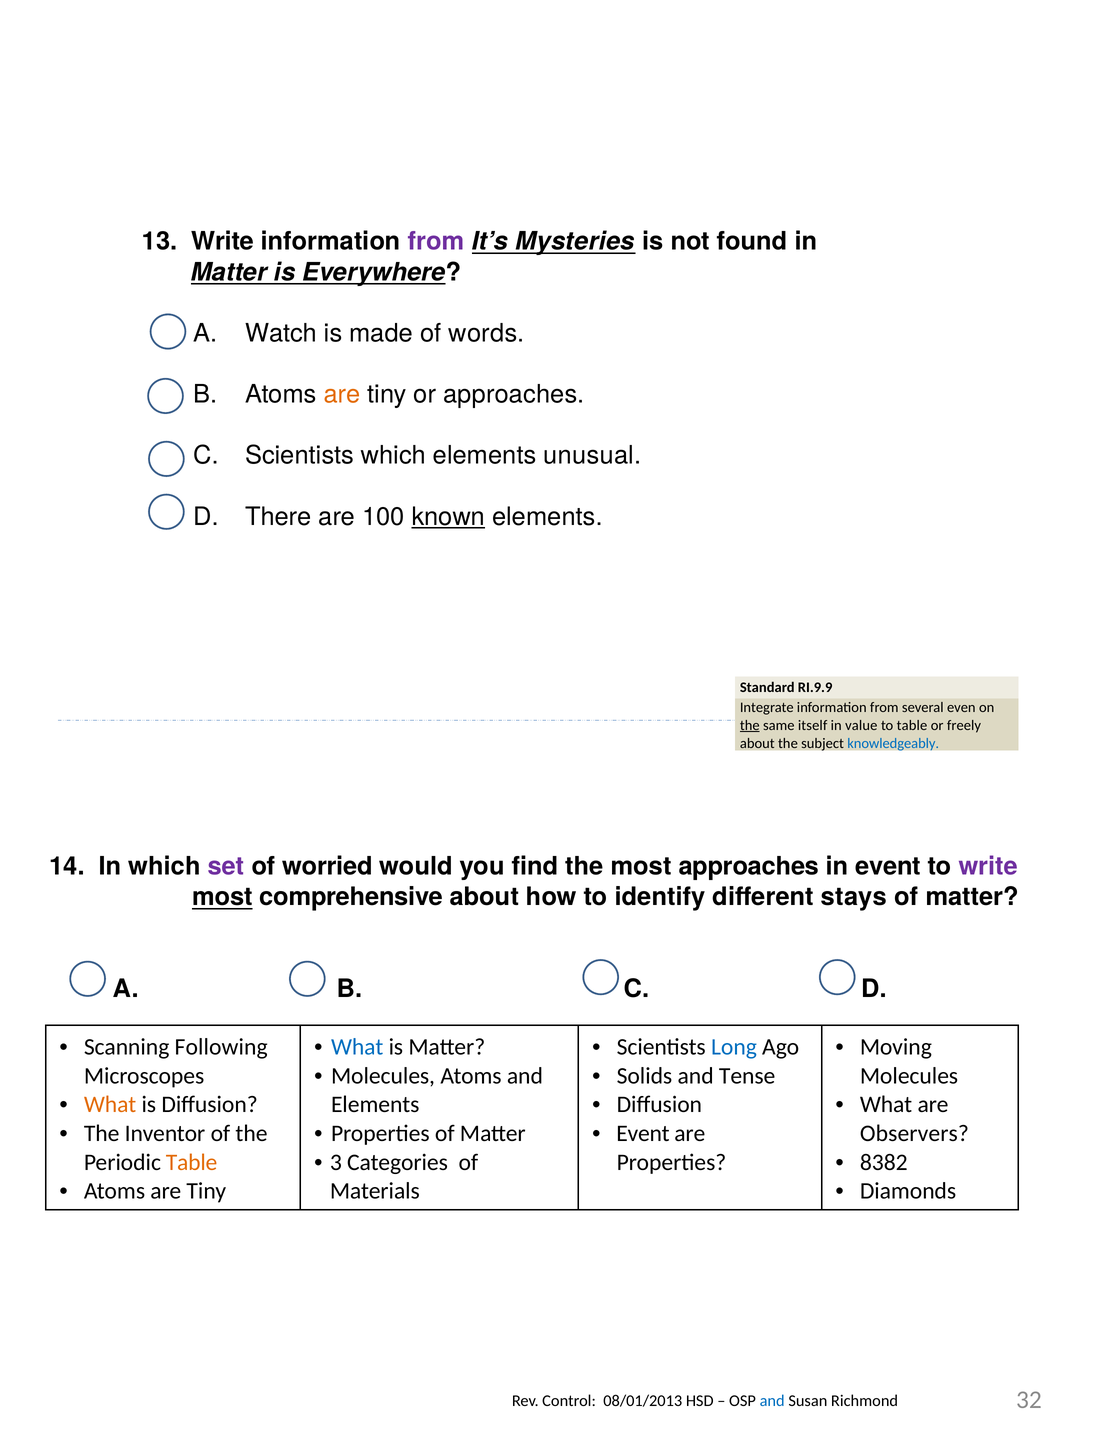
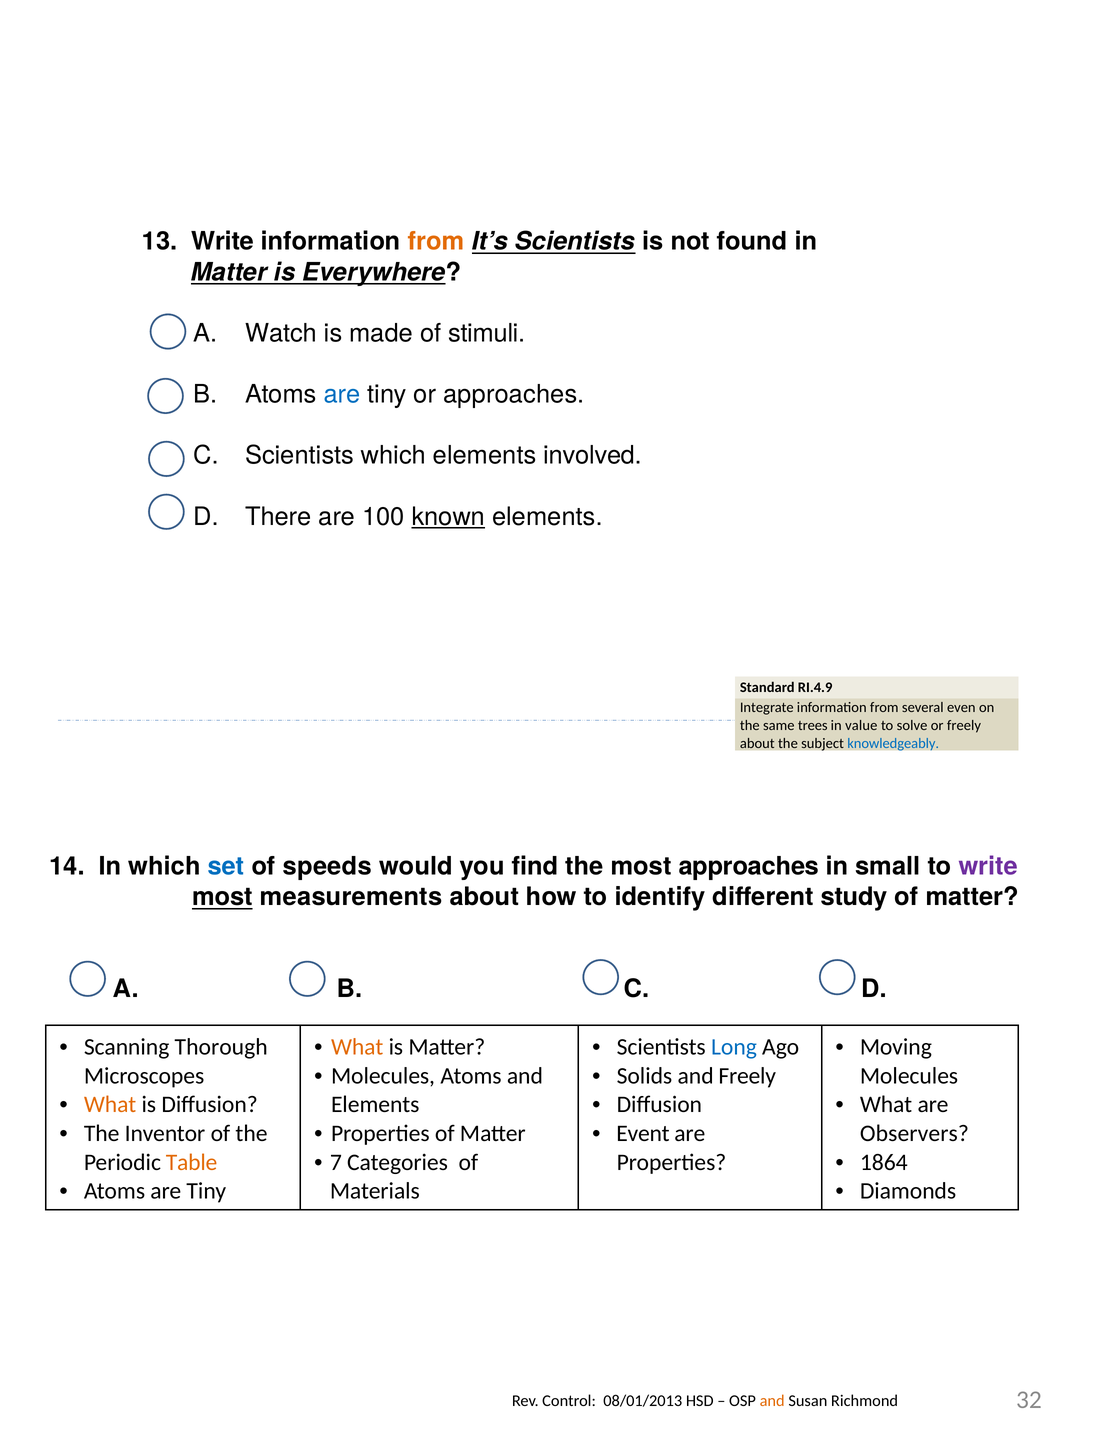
from at (436, 241) colour: purple -> orange
It’s Mysteries: Mysteries -> Scientists
words: words -> stimuli
are at (342, 394) colour: orange -> blue
unusual: unusual -> involved
RI.9.9: RI.9.9 -> RI.4.9
the at (750, 725) underline: present -> none
itself: itself -> trees
to table: table -> solve
set colour: purple -> blue
worried: worried -> speeds
in event: event -> small
comprehensive: comprehensive -> measurements
stays: stays -> study
Following: Following -> Thorough
What at (357, 1046) colour: blue -> orange
and Tense: Tense -> Freely
3: 3 -> 7
8382: 8382 -> 1864
and at (772, 1400) colour: blue -> orange
